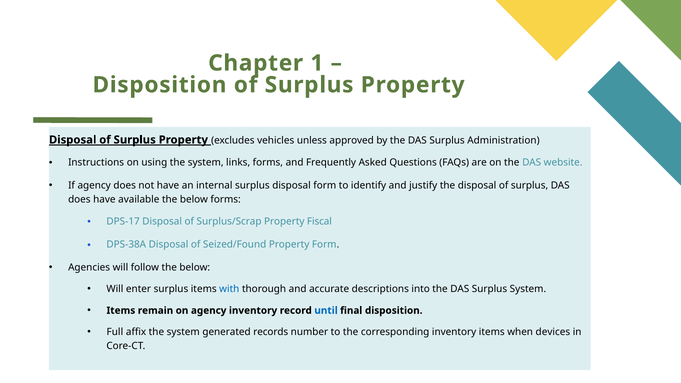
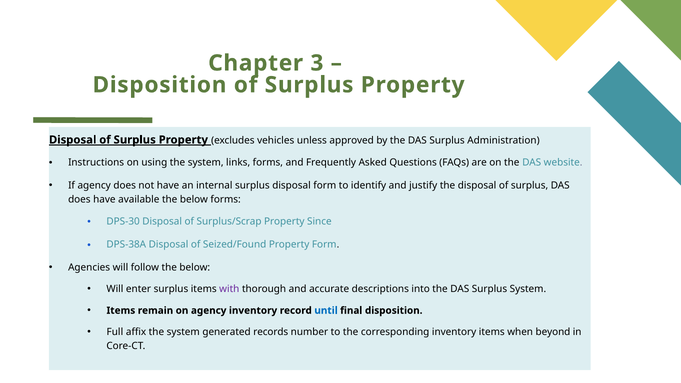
1: 1 -> 3
DPS-17: DPS-17 -> DPS-30
Fiscal: Fiscal -> Since
with colour: blue -> purple
devices: devices -> beyond
